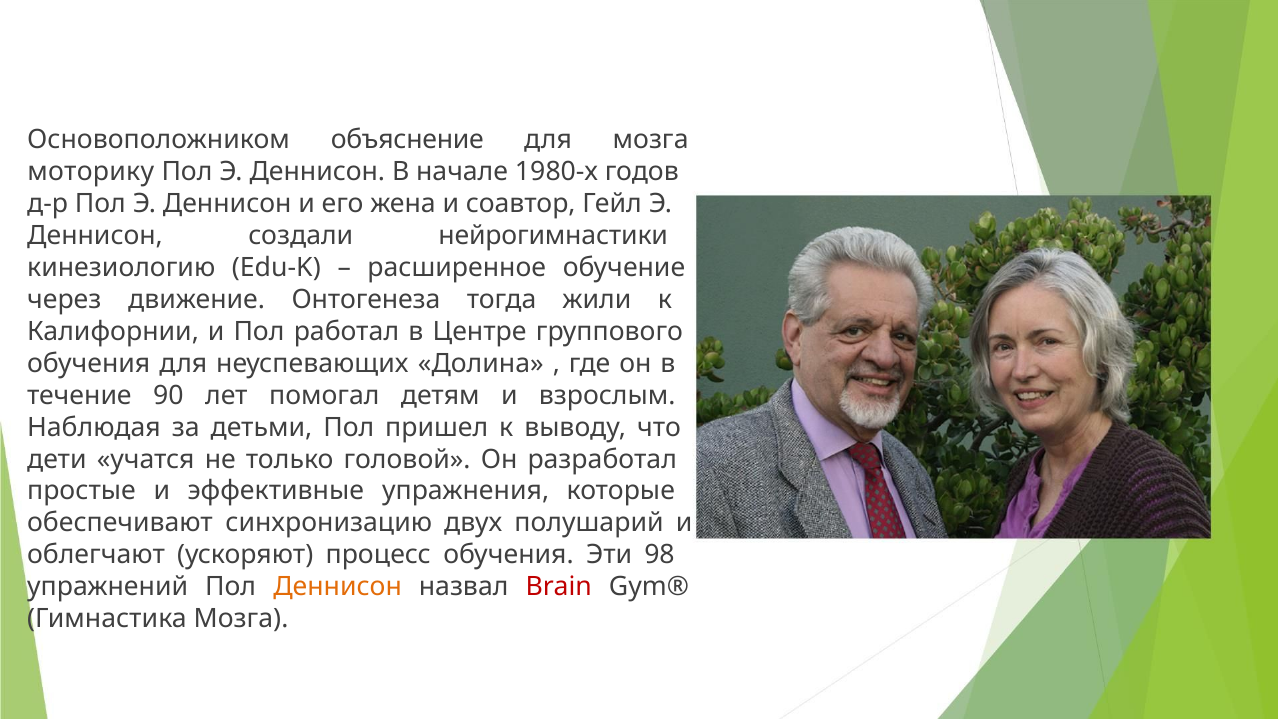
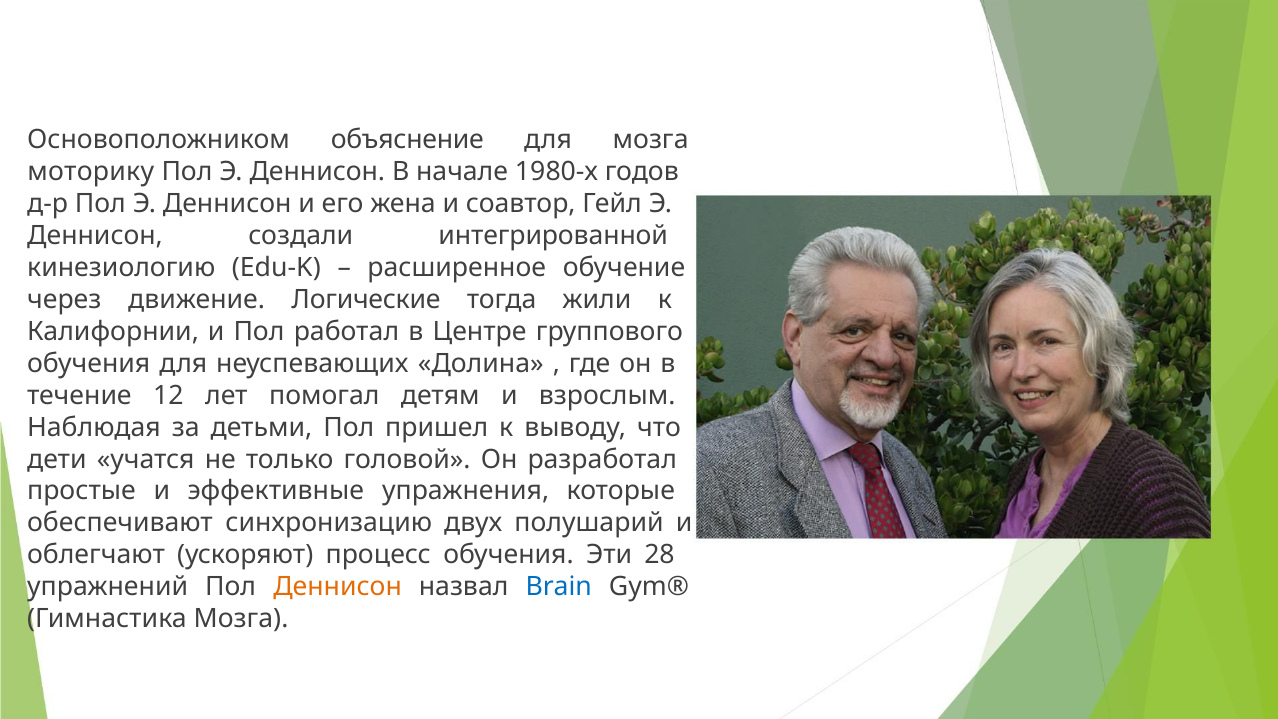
нейрогимнастики: нейрогимнастики -> интегрированной
Онтогенеза: Онтогенеза -> Логические
90: 90 -> 12
98: 98 -> 28
Brain colour: red -> blue
